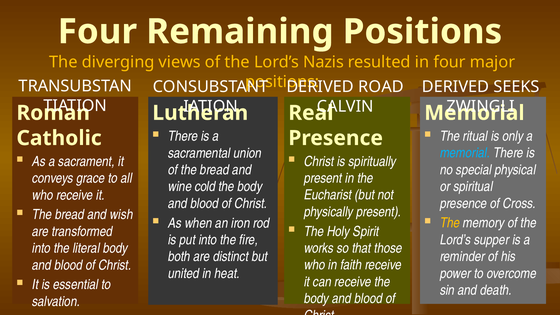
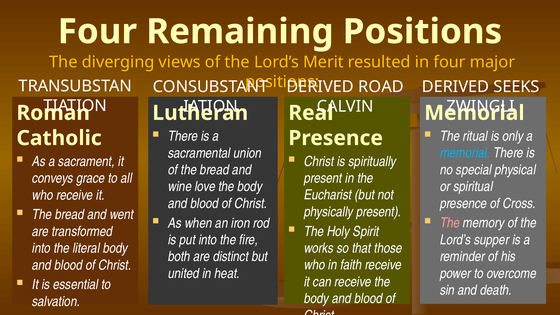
Nazis: Nazis -> Merit
cold: cold -> love
wish: wish -> went
The at (450, 223) colour: yellow -> pink
